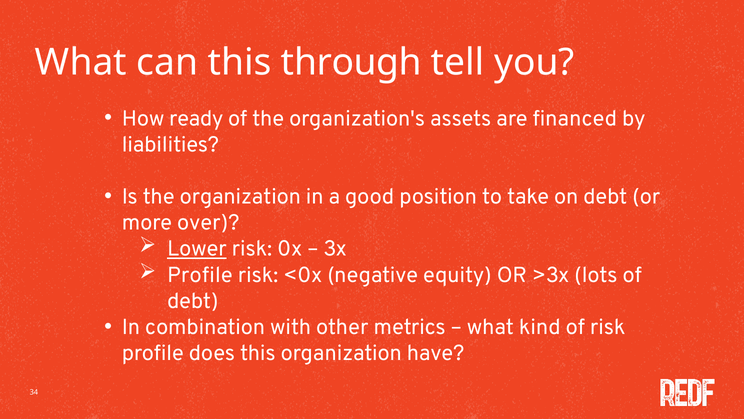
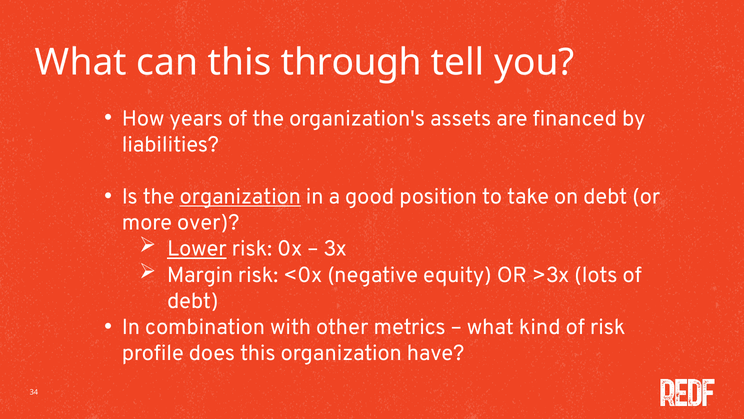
ready: ready -> years
organization at (240, 196) underline: none -> present
Profile at (200, 275): Profile -> Margin
